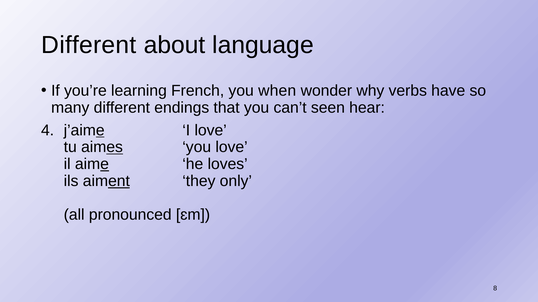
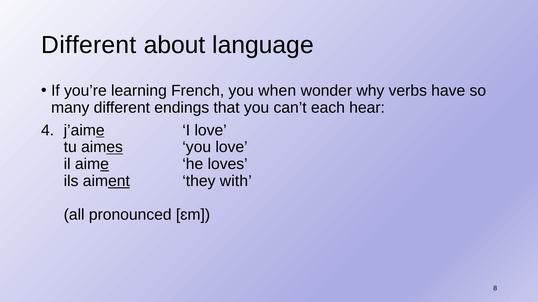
seen: seen -> each
only: only -> with
